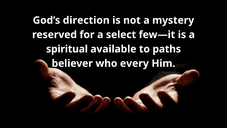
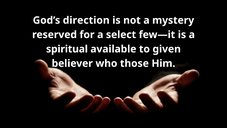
paths: paths -> given
every: every -> those
